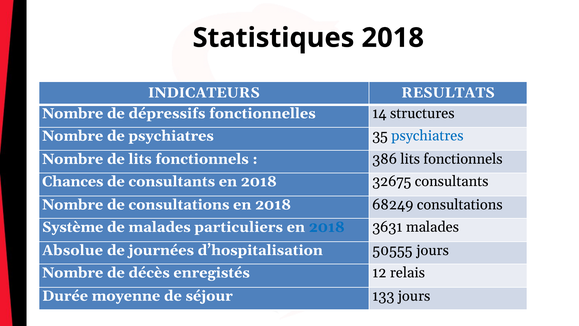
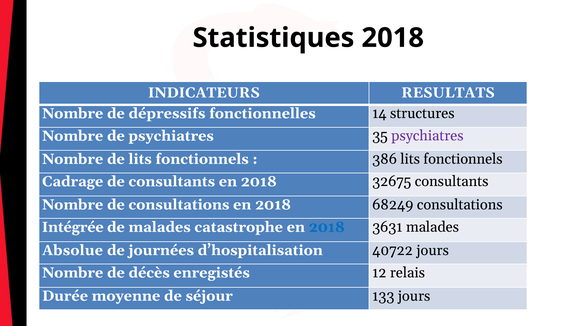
psychiatres at (427, 136) colour: blue -> purple
Chances: Chances -> Cadrage
Système: Système -> Intégrée
particuliers: particuliers -> catastrophe
50555: 50555 -> 40722
